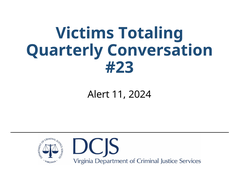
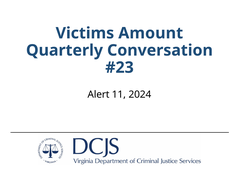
Totaling: Totaling -> Amount
